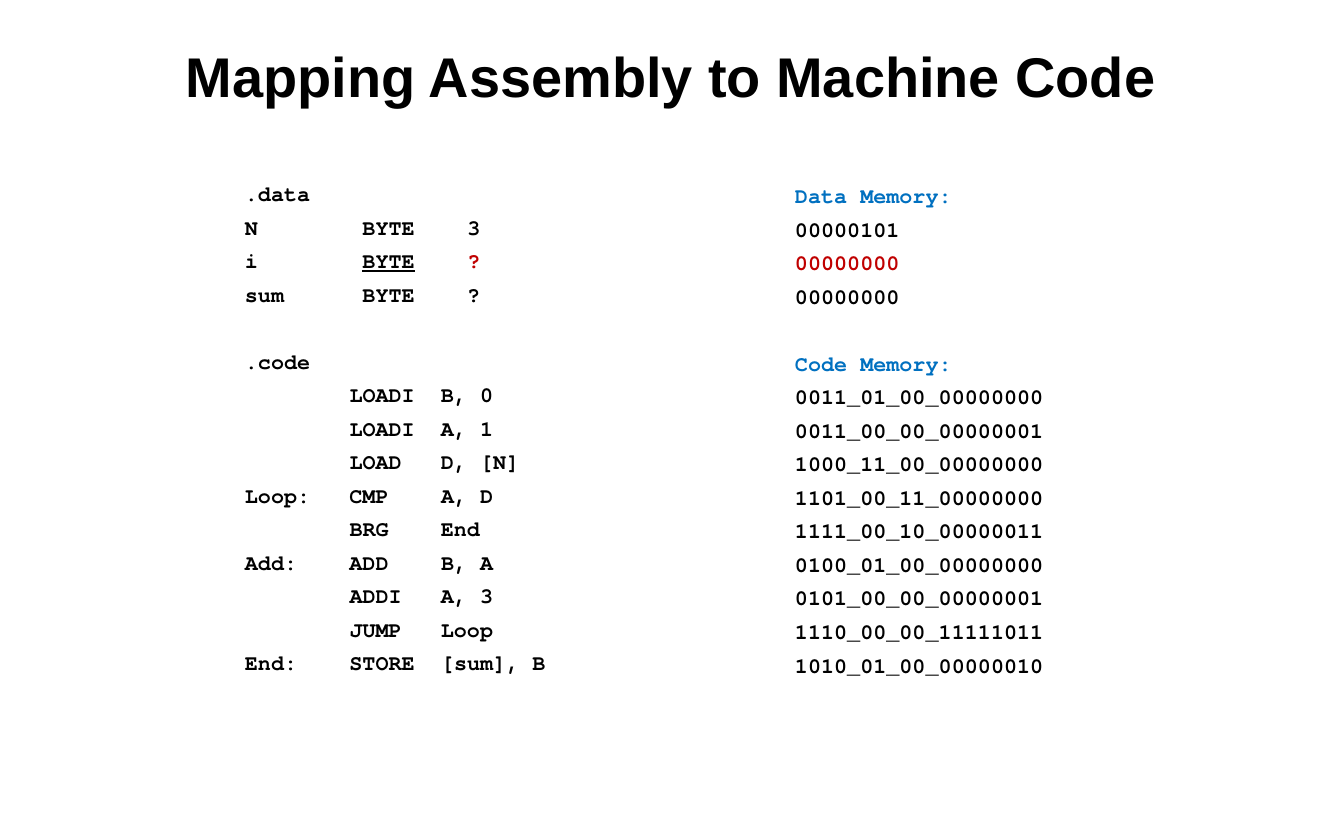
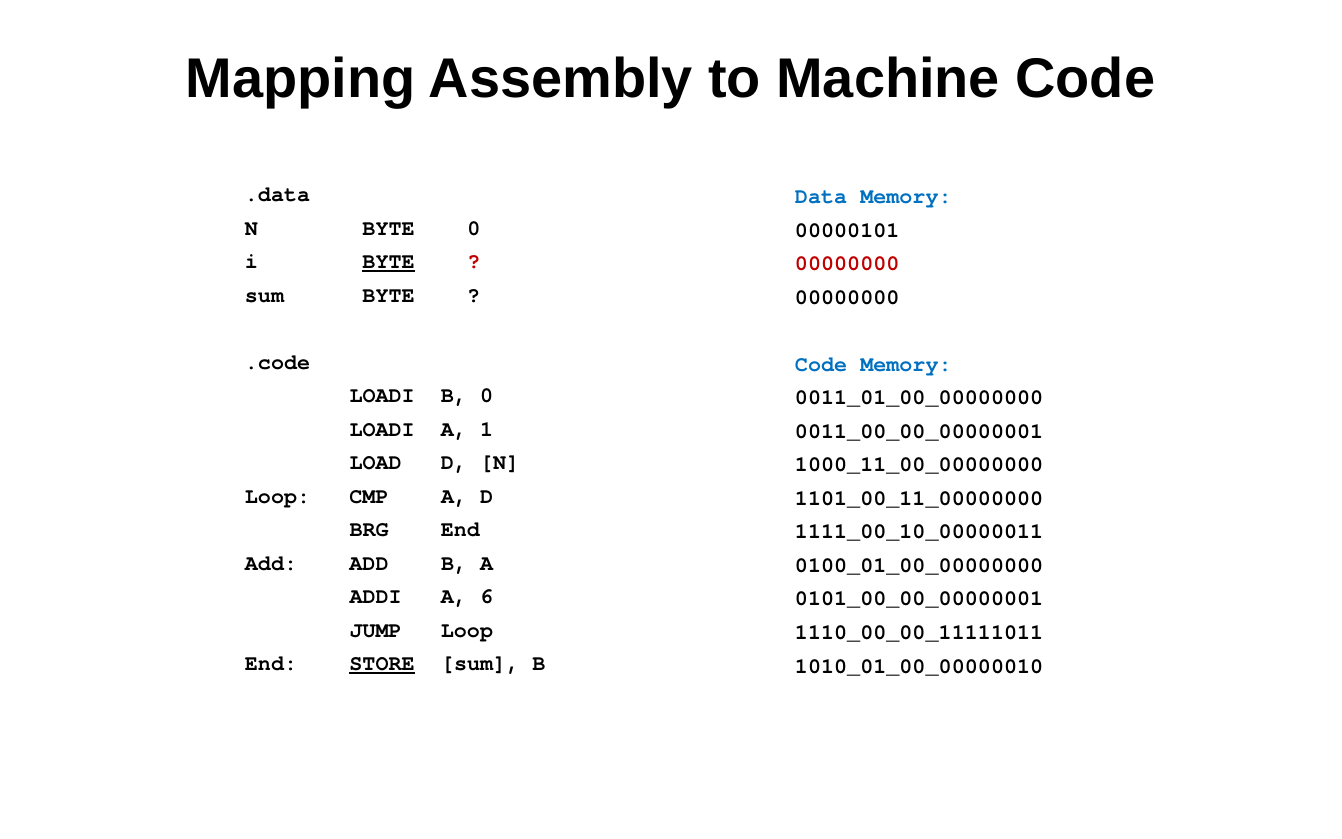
BYTE 3: 3 -> 0
A 3: 3 -> 6
STORE underline: none -> present
